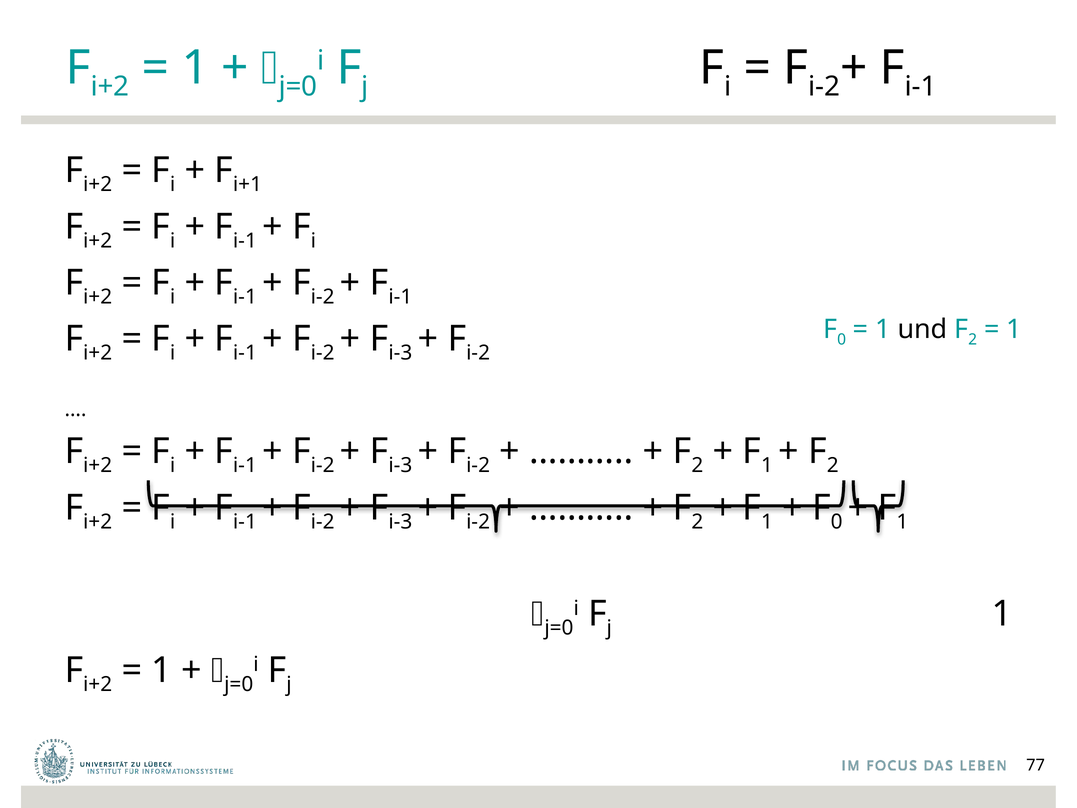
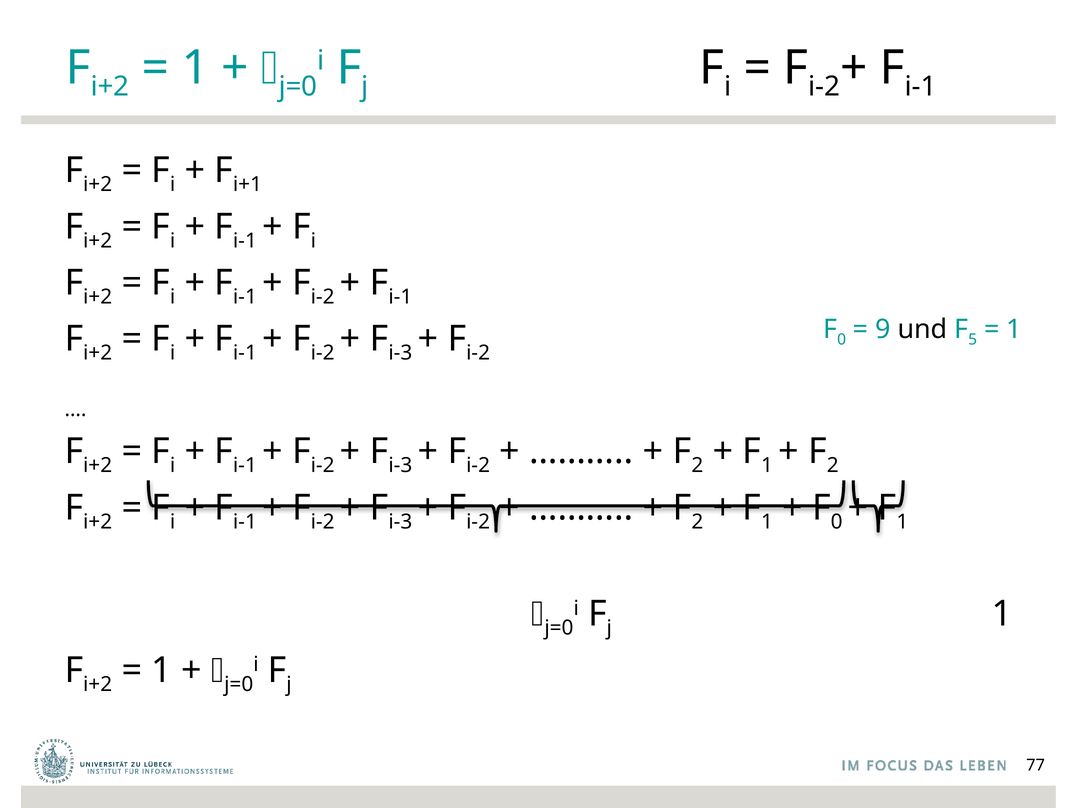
1 at (883, 329): 1 -> 9
2 at (973, 340): 2 -> 5
